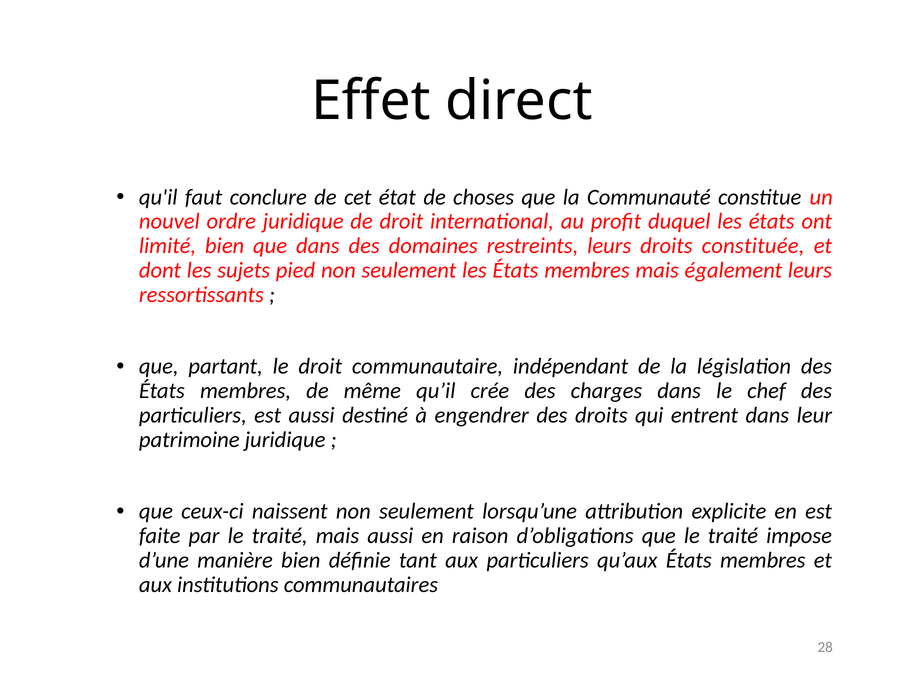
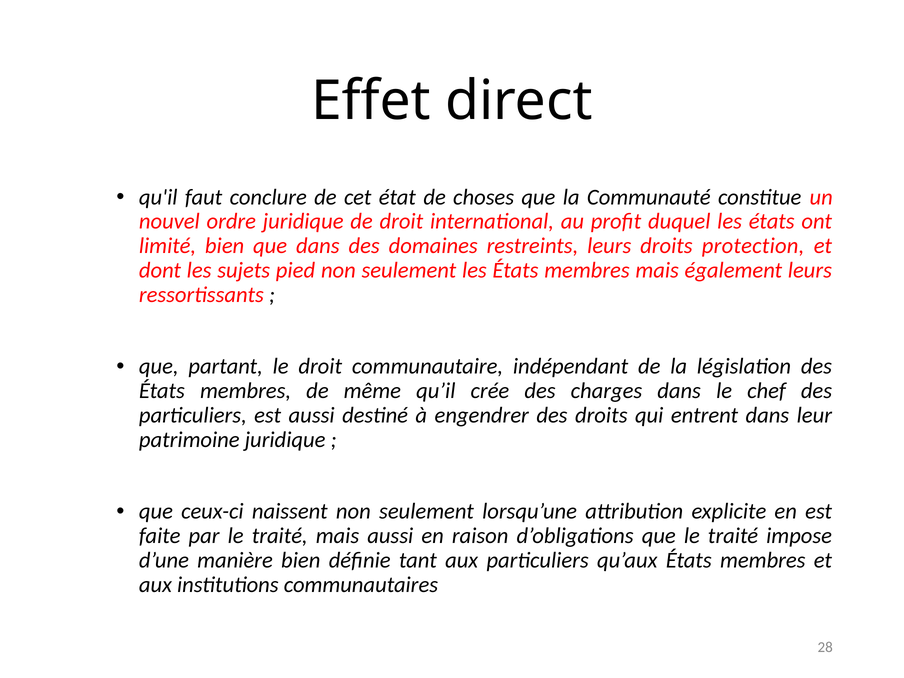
constituée: constituée -> protection
